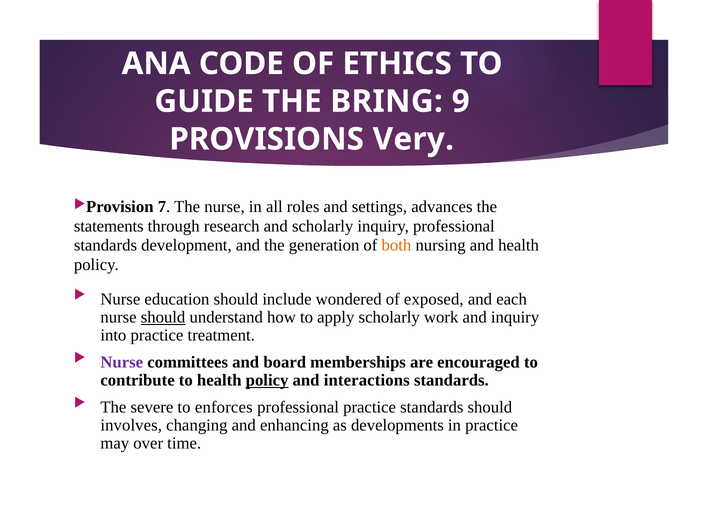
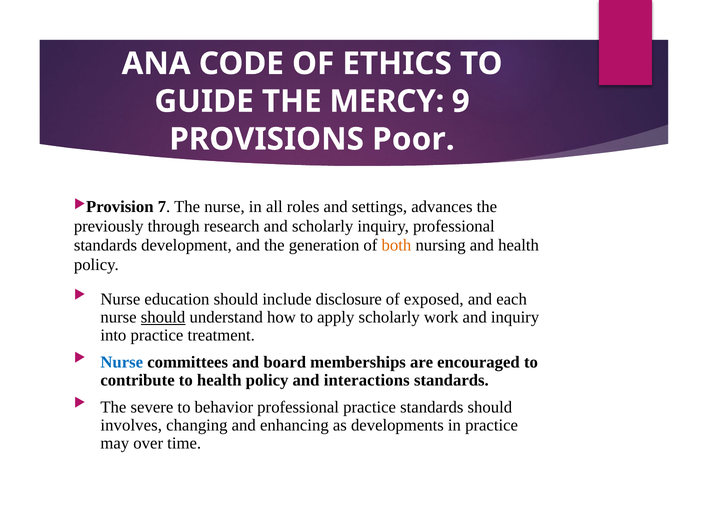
BRING: BRING -> MERCY
Very: Very -> Poor
statements: statements -> previously
wondered: wondered -> disclosure
Nurse at (122, 362) colour: purple -> blue
policy at (267, 380) underline: present -> none
enforces: enforces -> behavior
